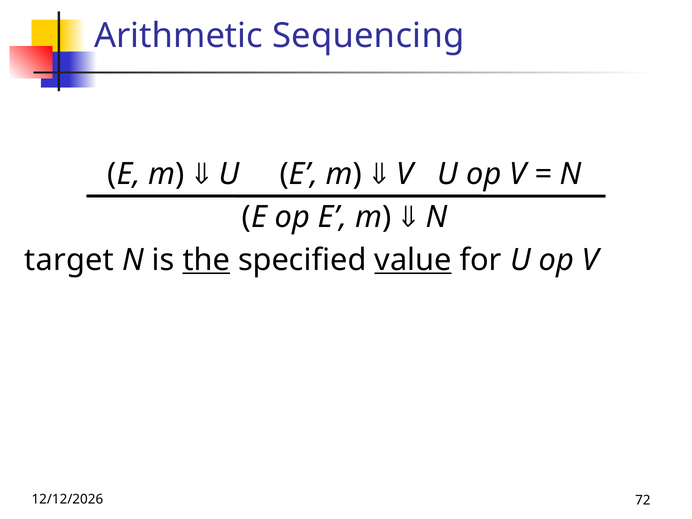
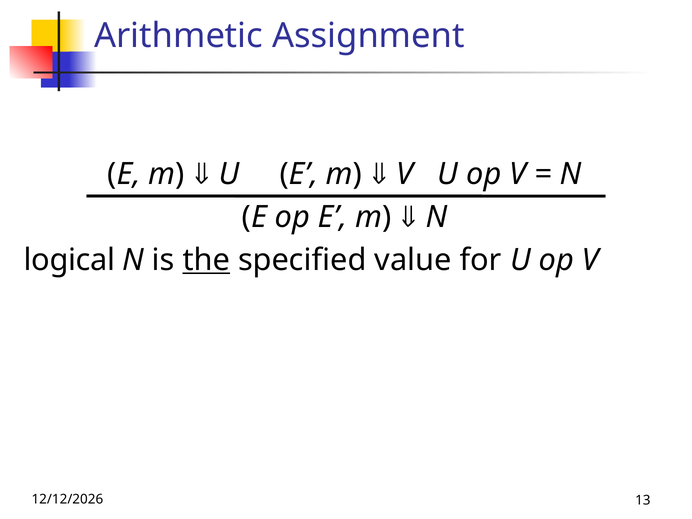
Sequencing: Sequencing -> Assignment
target: target -> logical
value underline: present -> none
72: 72 -> 13
